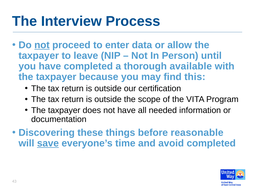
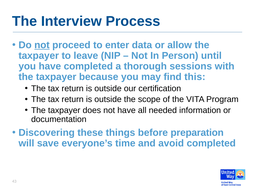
available: available -> sessions
reasonable: reasonable -> preparation
save underline: present -> none
